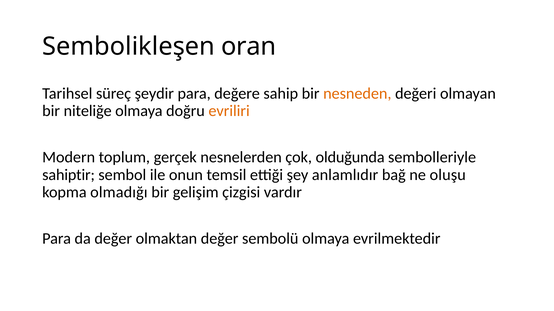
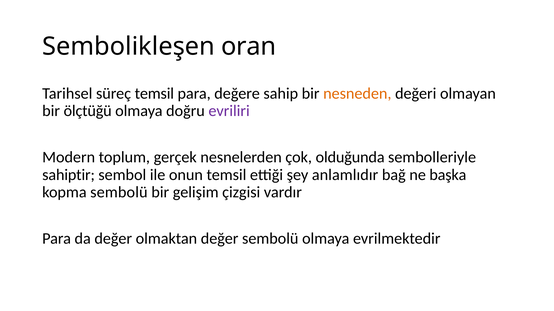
süreç şeydir: şeydir -> temsil
niteliğe: niteliğe -> ölçtüğü
evriliri colour: orange -> purple
oluşu: oluşu -> başka
kopma olmadığı: olmadığı -> sembolü
